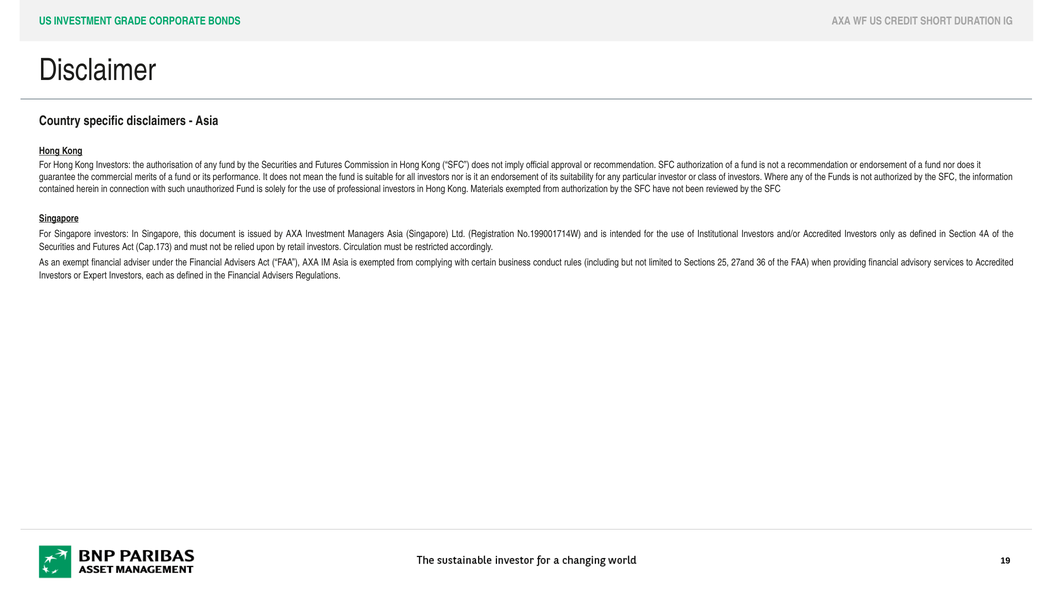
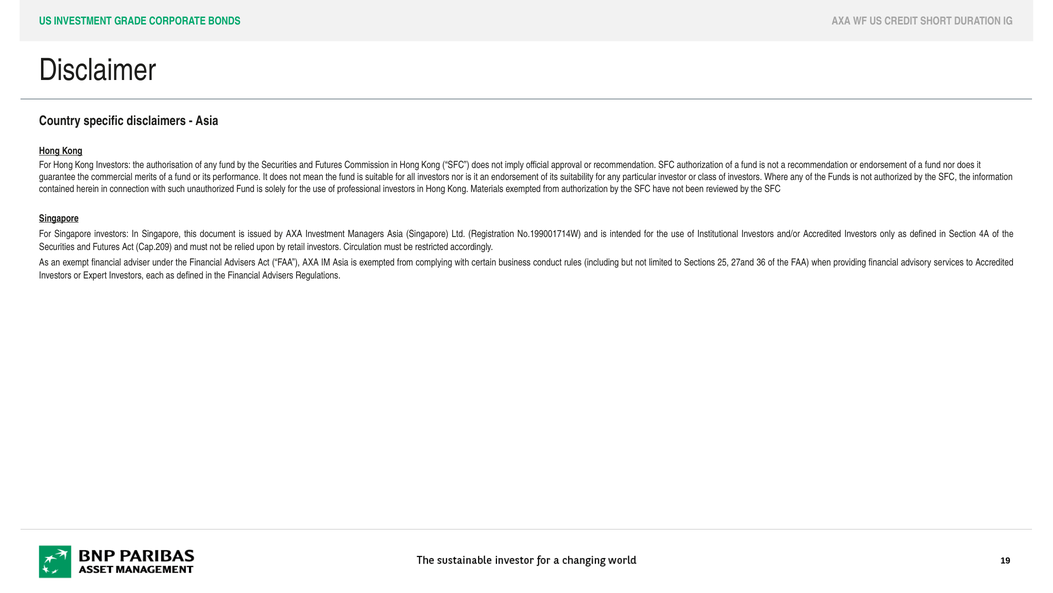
Cap.173: Cap.173 -> Cap.209
